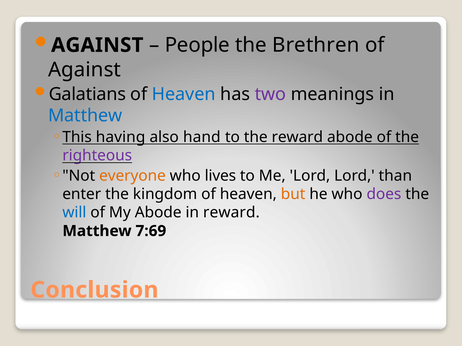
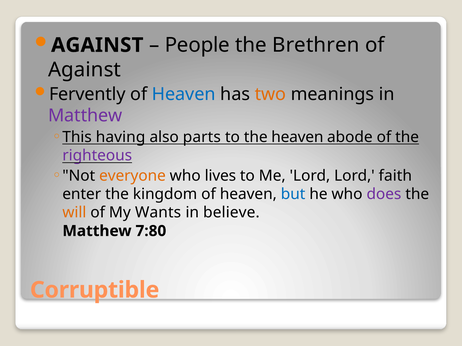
Galatians: Galatians -> Fervently
two colour: purple -> orange
Matthew at (85, 116) colour: blue -> purple
hand: hand -> parts
the reward: reward -> heaven
than: than -> faith
but colour: orange -> blue
will colour: blue -> orange
My Abode: Abode -> Wants
in reward: reward -> believe
7:69: 7:69 -> 7:80
Conclusion: Conclusion -> Corruptible
